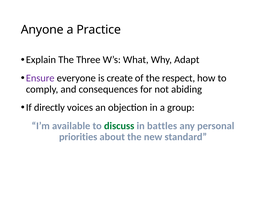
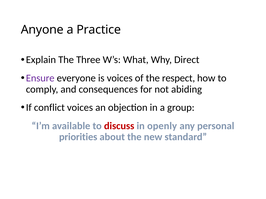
Adapt: Adapt -> Direct
is create: create -> voices
directly: directly -> conflict
discuss colour: green -> red
battles: battles -> openly
